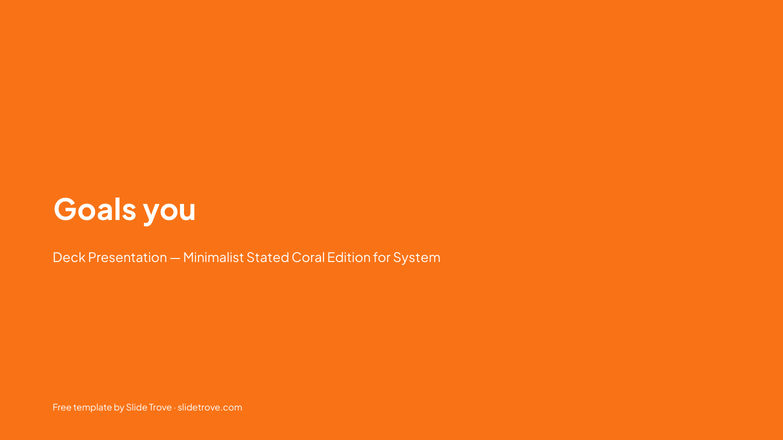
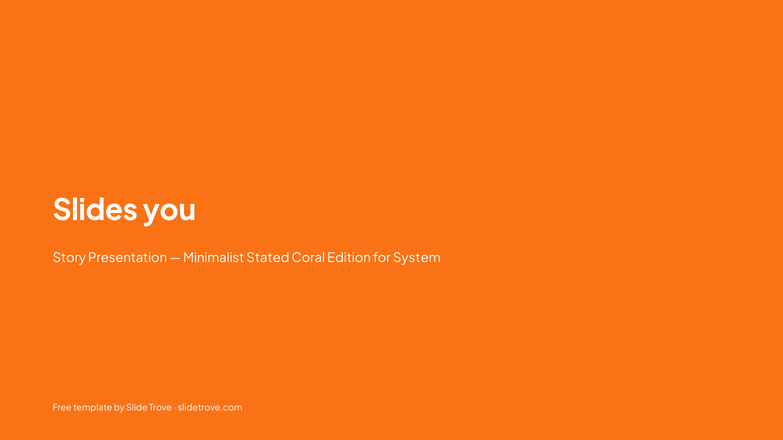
Goals: Goals -> Slides
Deck: Deck -> Story
